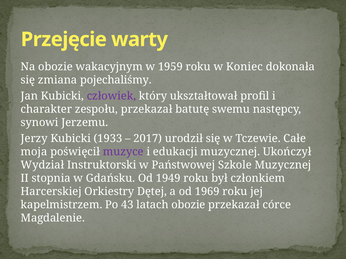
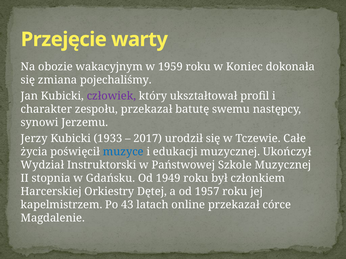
moja: moja -> życia
muzyce colour: purple -> blue
1969: 1969 -> 1957
latach obozie: obozie -> online
